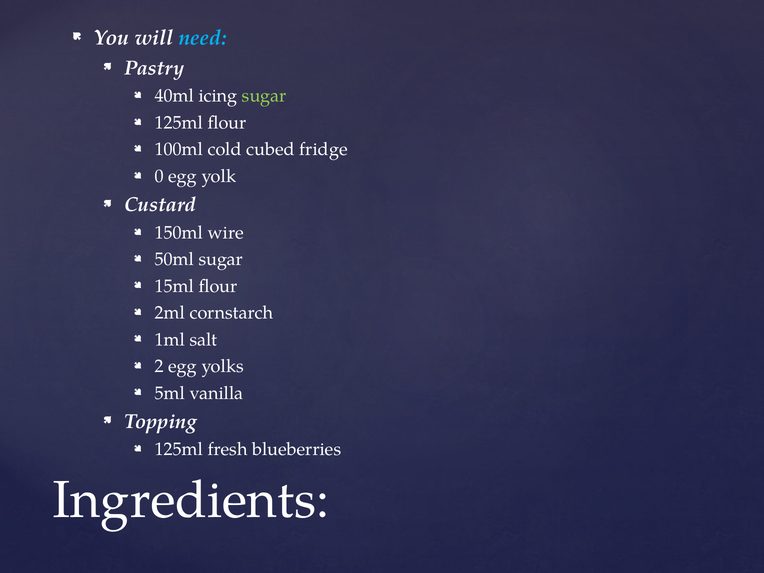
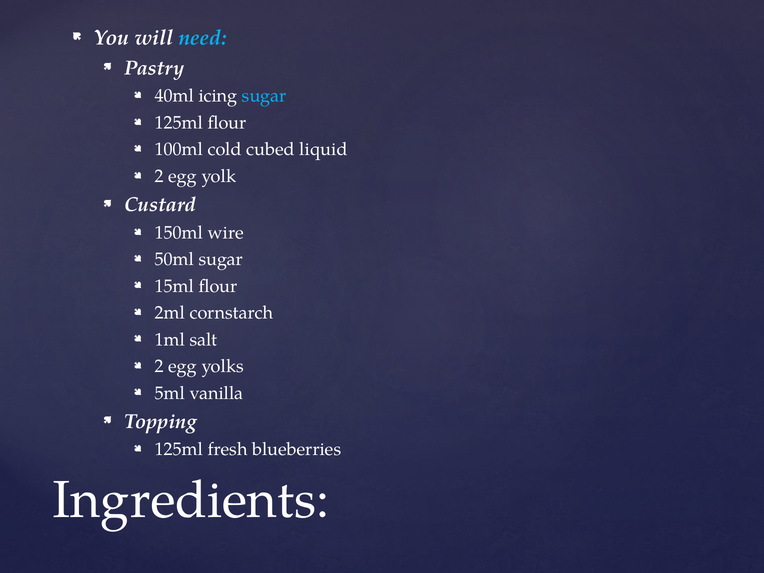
sugar at (264, 96) colour: light green -> light blue
fridge: fridge -> liquid
0 at (159, 176): 0 -> 2
